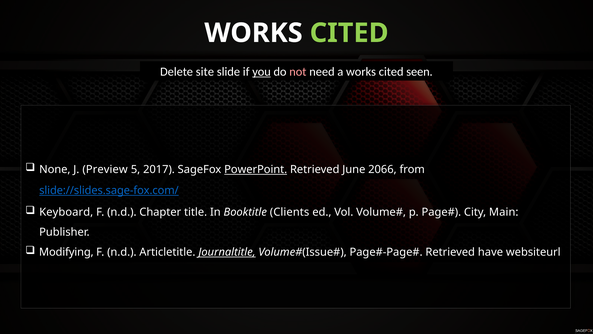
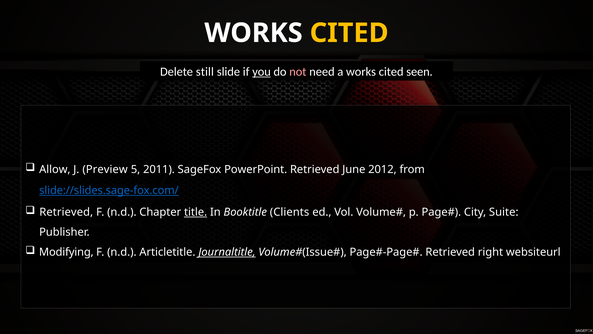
CITED at (349, 33) colour: light green -> yellow
site: site -> still
None: None -> Allow
2017: 2017 -> 2011
PowerPoint underline: present -> none
2066: 2066 -> 2012
Keyboard at (66, 212): Keyboard -> Retrieved
title underline: none -> present
Main: Main -> Suite
have: have -> right
